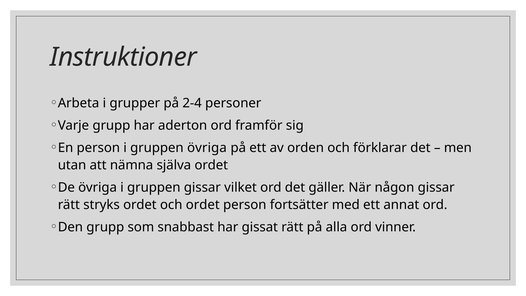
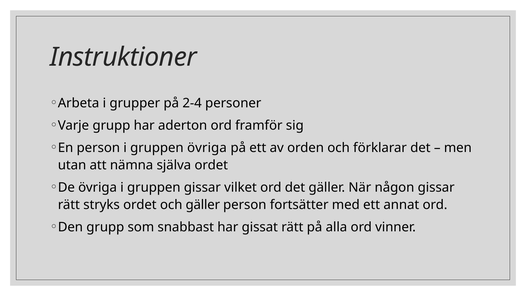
och ordet: ordet -> gäller
